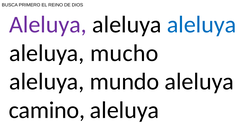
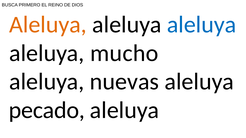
Aleluya at (48, 25) colour: purple -> orange
mundo: mundo -> nuevas
camino: camino -> pecado
